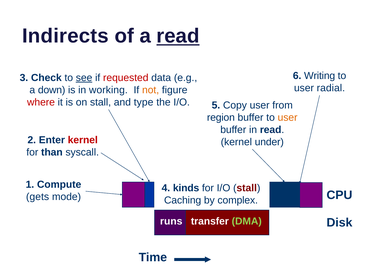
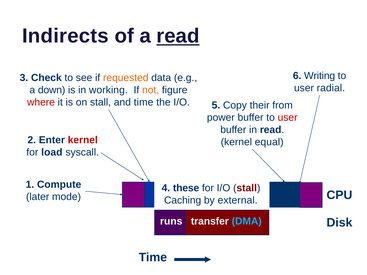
see underline: present -> none
requested colour: red -> orange
and type: type -> time
Copy user: user -> their
region: region -> power
user at (288, 118) colour: orange -> red
under: under -> equal
than: than -> load
kinds: kinds -> these
gets: gets -> later
complex: complex -> external
DMA colour: light green -> light blue
